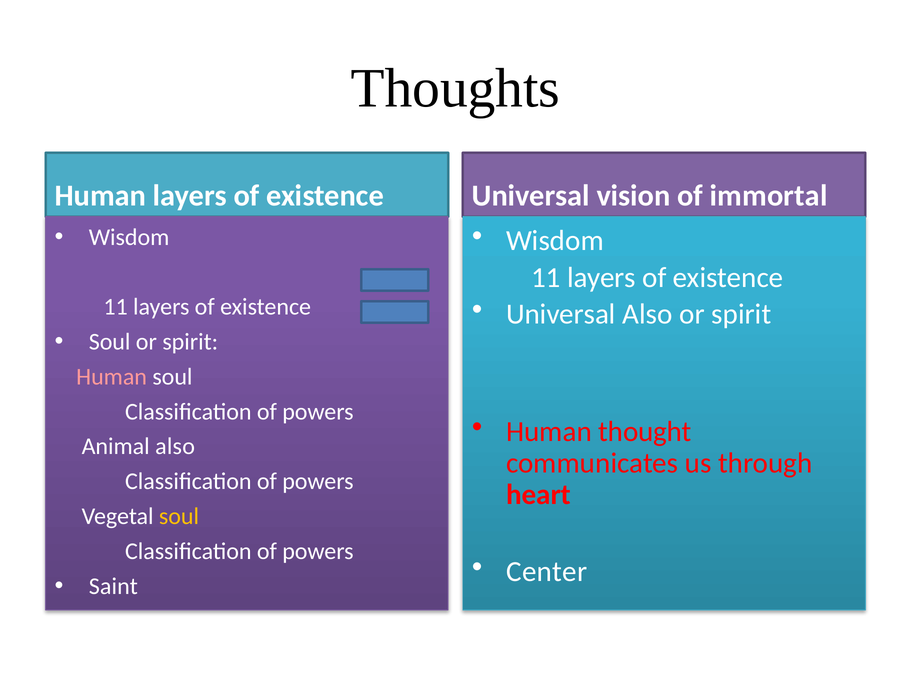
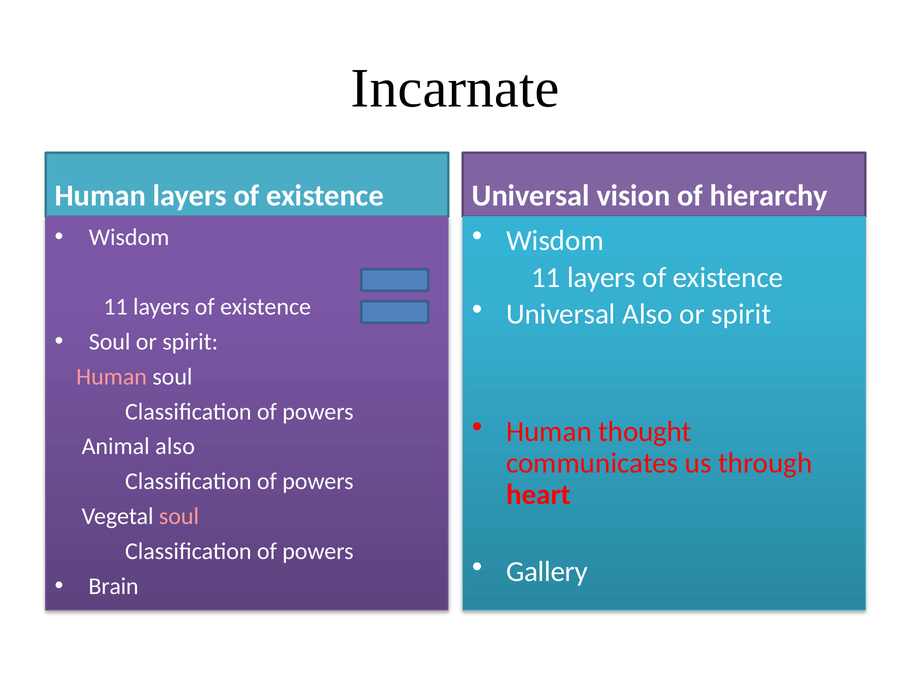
Thoughts: Thoughts -> Incarnate
immortal: immortal -> hierarchy
soul at (179, 517) colour: yellow -> pink
Center: Center -> Gallery
Saint: Saint -> Brain
